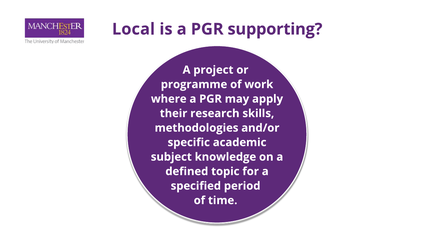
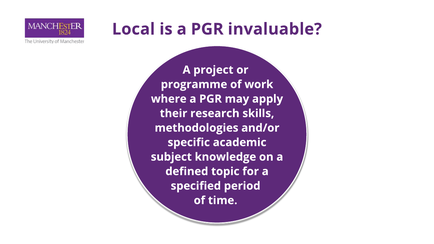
supporting: supporting -> invaluable
